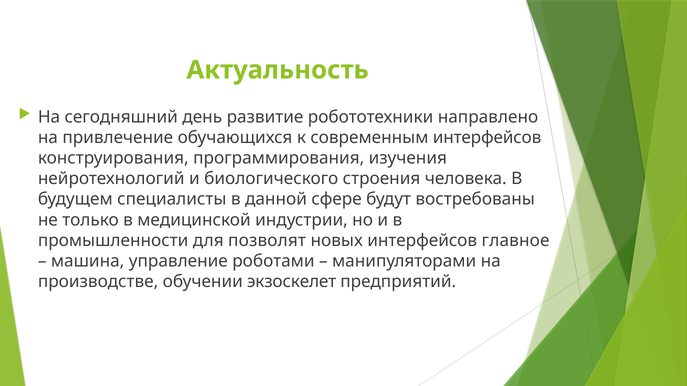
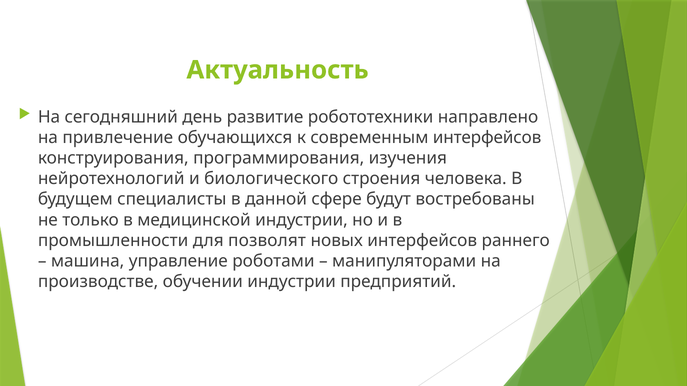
главное: главное -> раннего
обучении экзоскелет: экзоскелет -> индустрии
